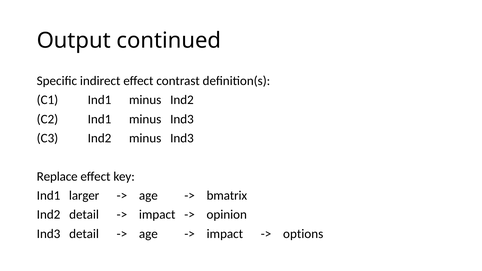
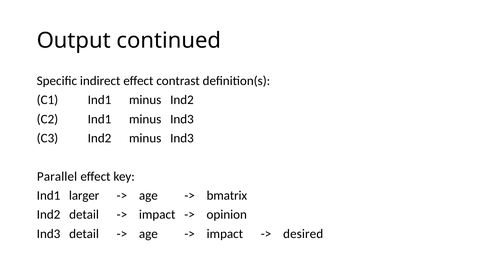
Replace: Replace -> Parallel
options: options -> desired
